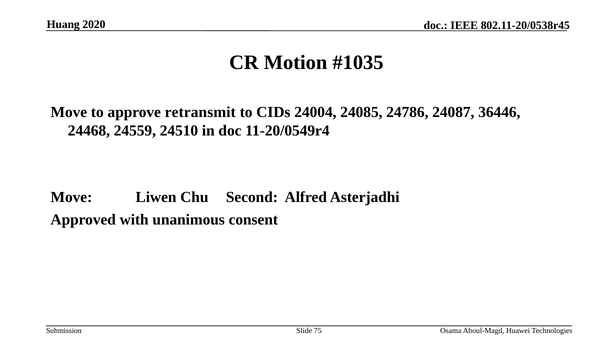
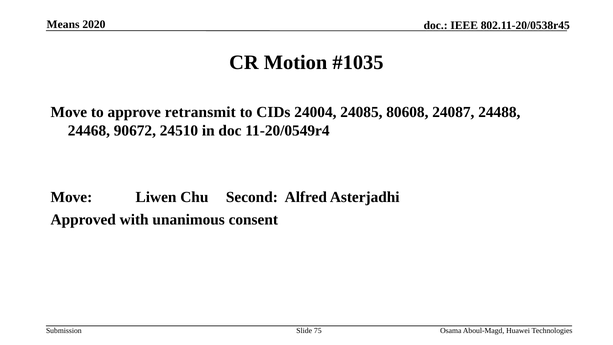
Huang: Huang -> Means
24786: 24786 -> 80608
36446: 36446 -> 24488
24559: 24559 -> 90672
